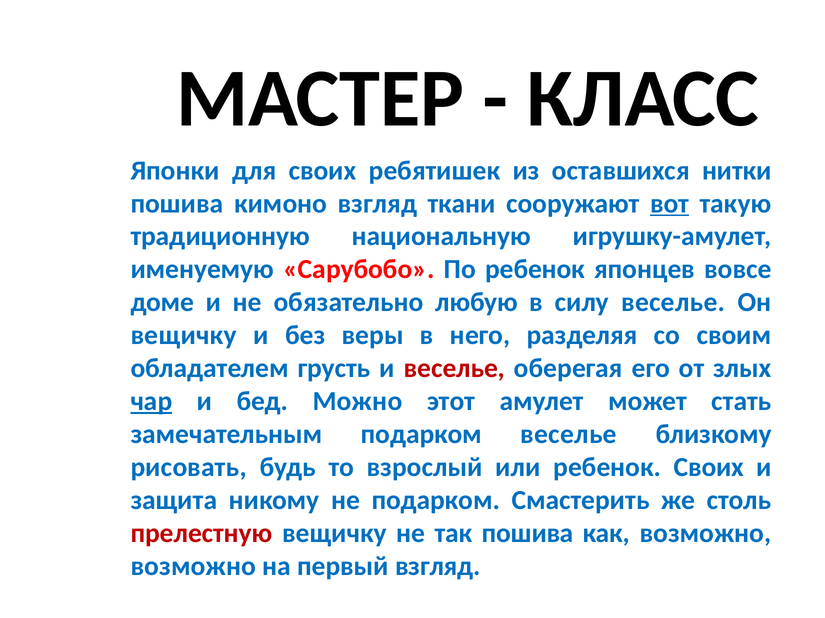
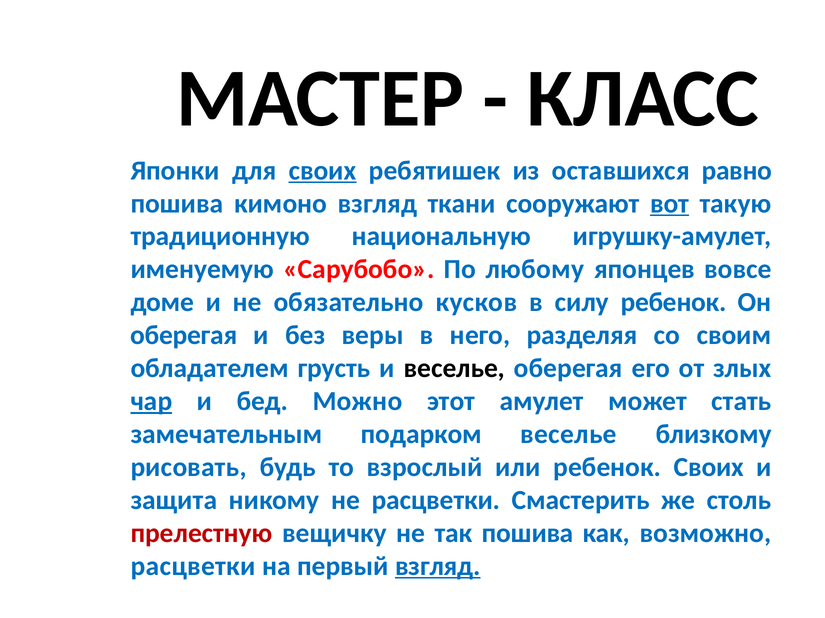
своих at (323, 171) underline: none -> present
нитки: нитки -> равно
По ребенок: ребенок -> любому
любую: любую -> кусков
силу веселье: веселье -> ребенок
вещичку at (184, 336): вещичку -> оберегая
веселье at (454, 369) colour: red -> black
не подарком: подарком -> расцветки
возможно at (193, 567): возможно -> расцветки
взгляд at (438, 567) underline: none -> present
